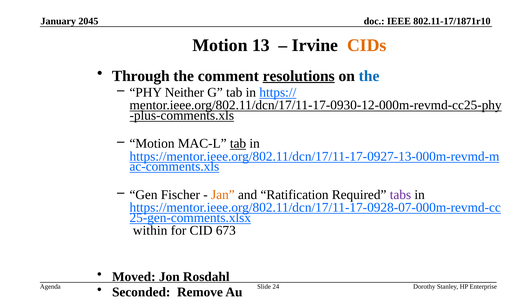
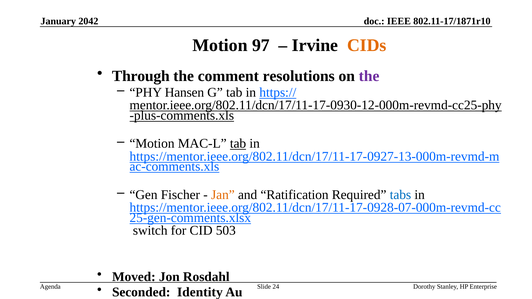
2045: 2045 -> 2042
13: 13 -> 97
resolutions underline: present -> none
the at (369, 76) colour: blue -> purple
Neither: Neither -> Hansen
tabs colour: purple -> blue
within: within -> switch
673: 673 -> 503
Remove: Remove -> Identity
